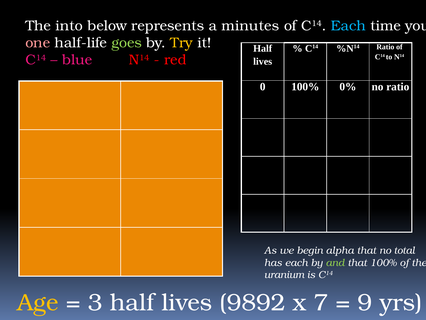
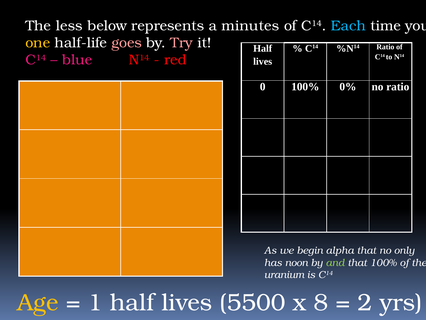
into: into -> less
one colour: pink -> yellow
goes colour: light green -> pink
Try colour: yellow -> pink
total: total -> only
has each: each -> noon
3: 3 -> 1
9892: 9892 -> 5500
7: 7 -> 8
9: 9 -> 2
